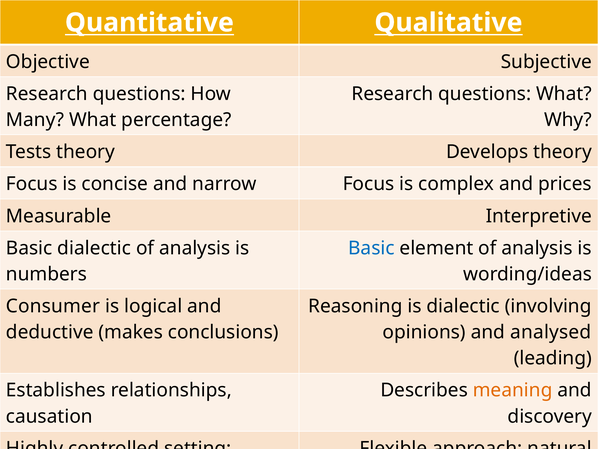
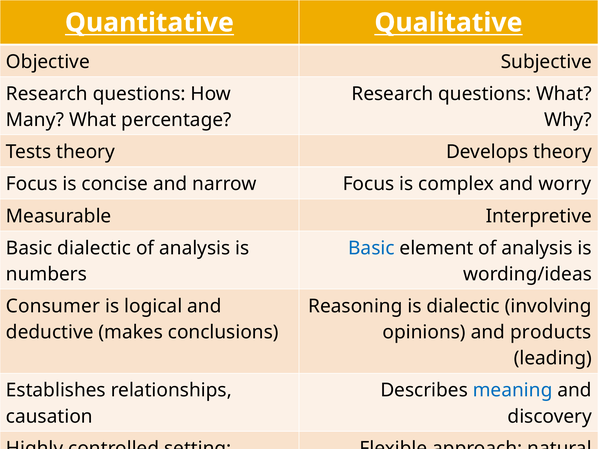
prices: prices -> worry
analysed: analysed -> products
meaning colour: orange -> blue
